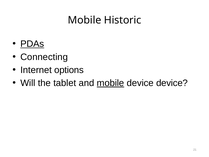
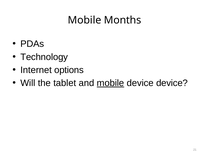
Historic: Historic -> Months
PDAs underline: present -> none
Connecting: Connecting -> Technology
